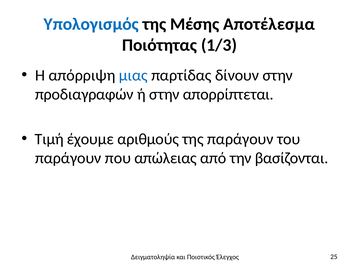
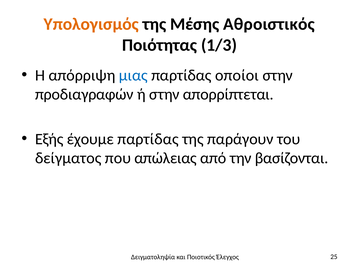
Υπολογισμός colour: blue -> orange
Αποτέλεσμα: Αποτέλεσμα -> Αθροιστικός
δίνουν: δίνουν -> οποίοι
Τιμή: Τιμή -> Εξής
έχουμε αριθμούς: αριθμούς -> παρτίδας
παράγουν at (68, 158): παράγουν -> δείγματος
